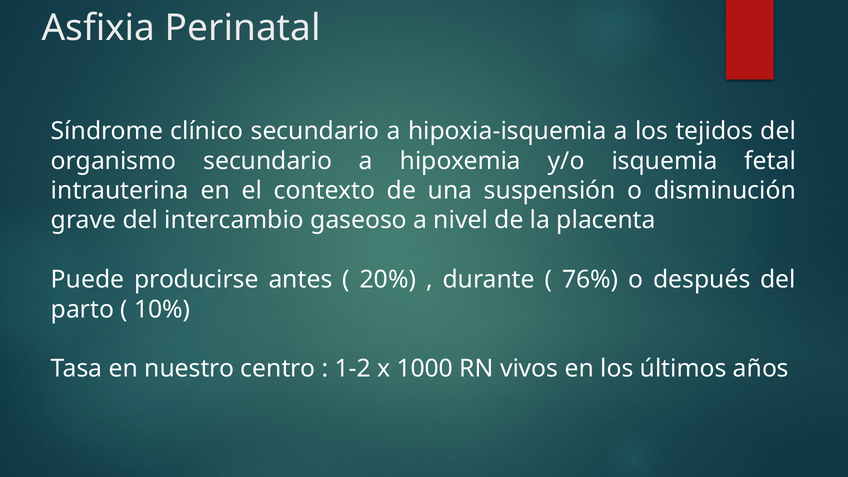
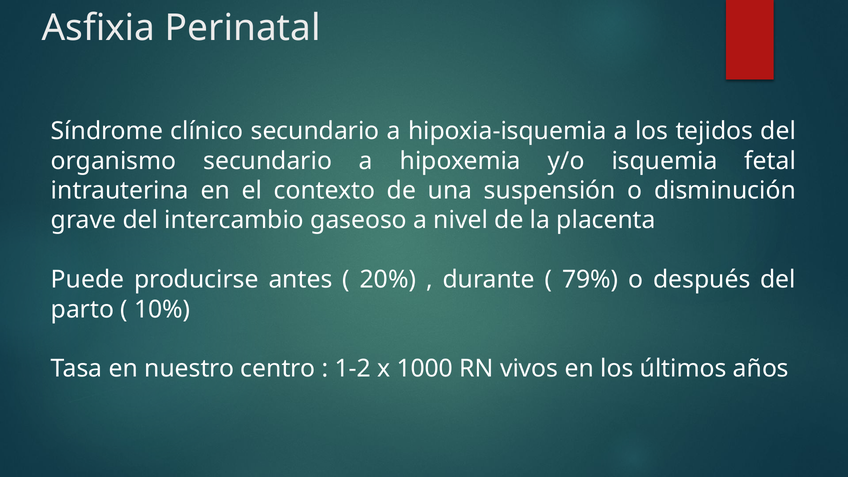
76%: 76% -> 79%
